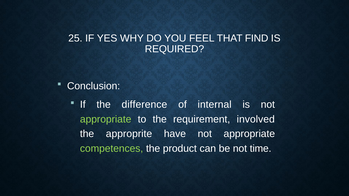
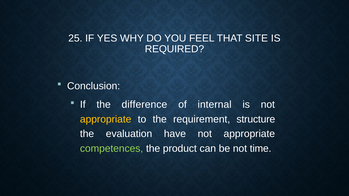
FIND: FIND -> SITE
appropriate at (106, 119) colour: light green -> yellow
involved: involved -> structure
approprite: approprite -> evaluation
